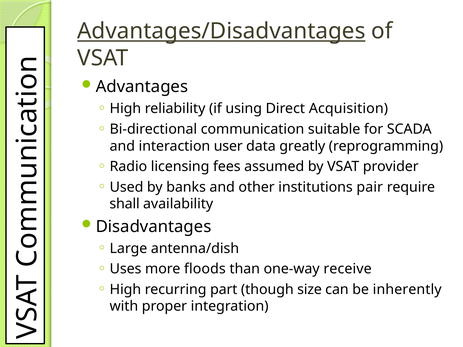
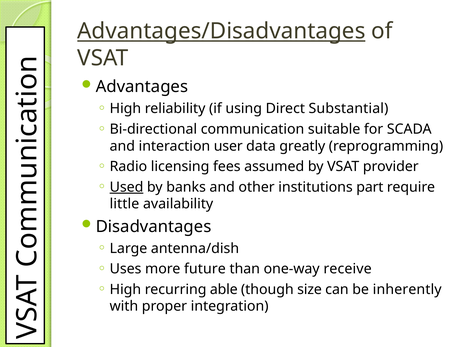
Acquisition: Acquisition -> Substantial
Used underline: none -> present
pair: pair -> part
shall: shall -> little
floods: floods -> future
part: part -> able
